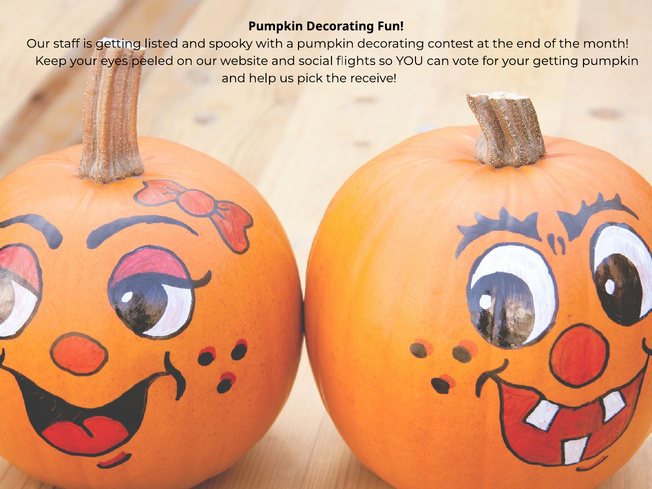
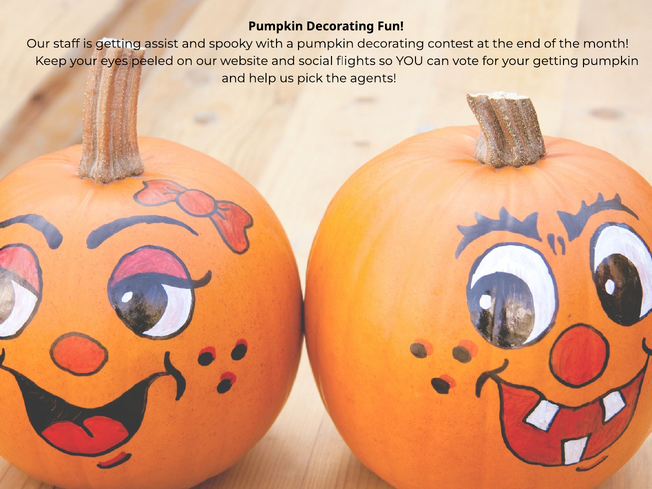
listed: listed -> assist
receive: receive -> agents
